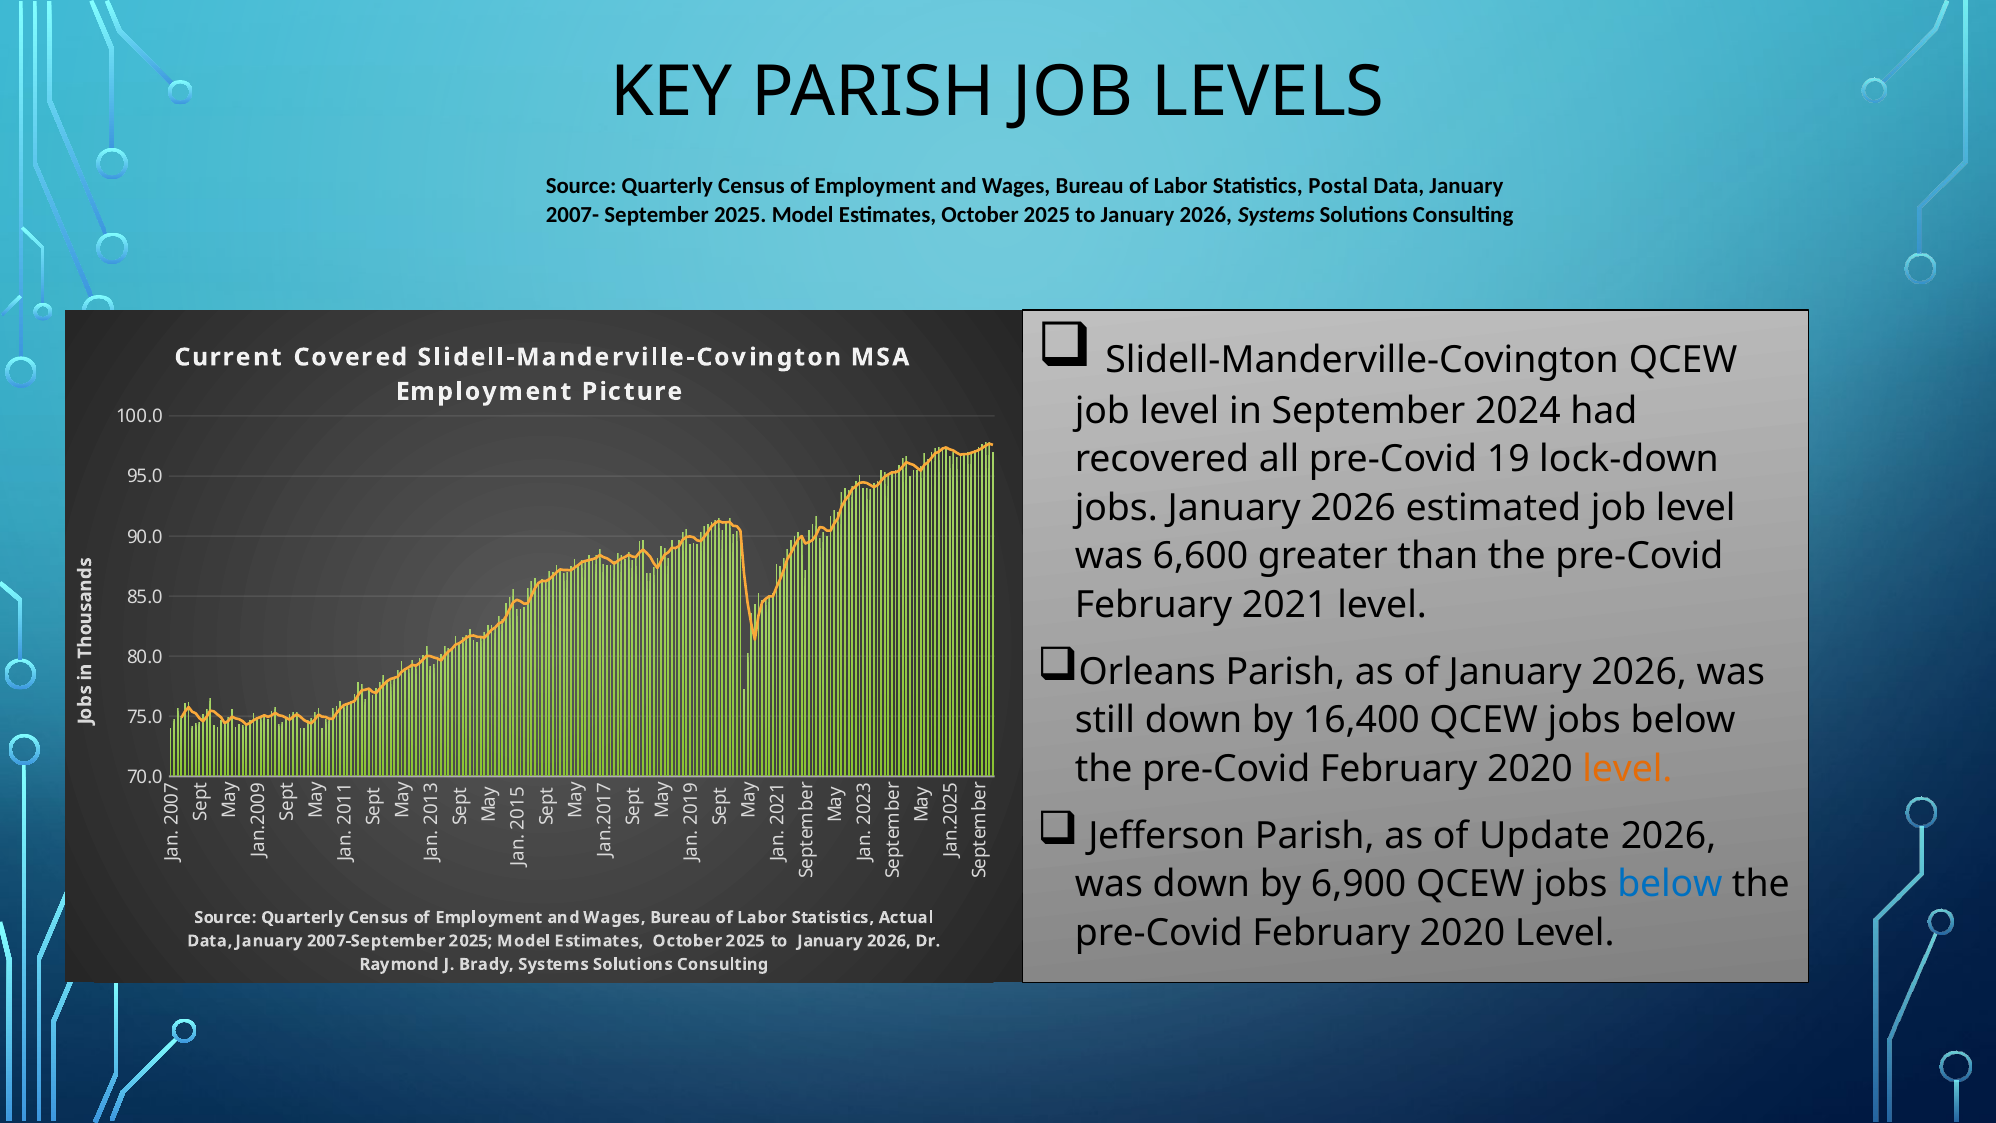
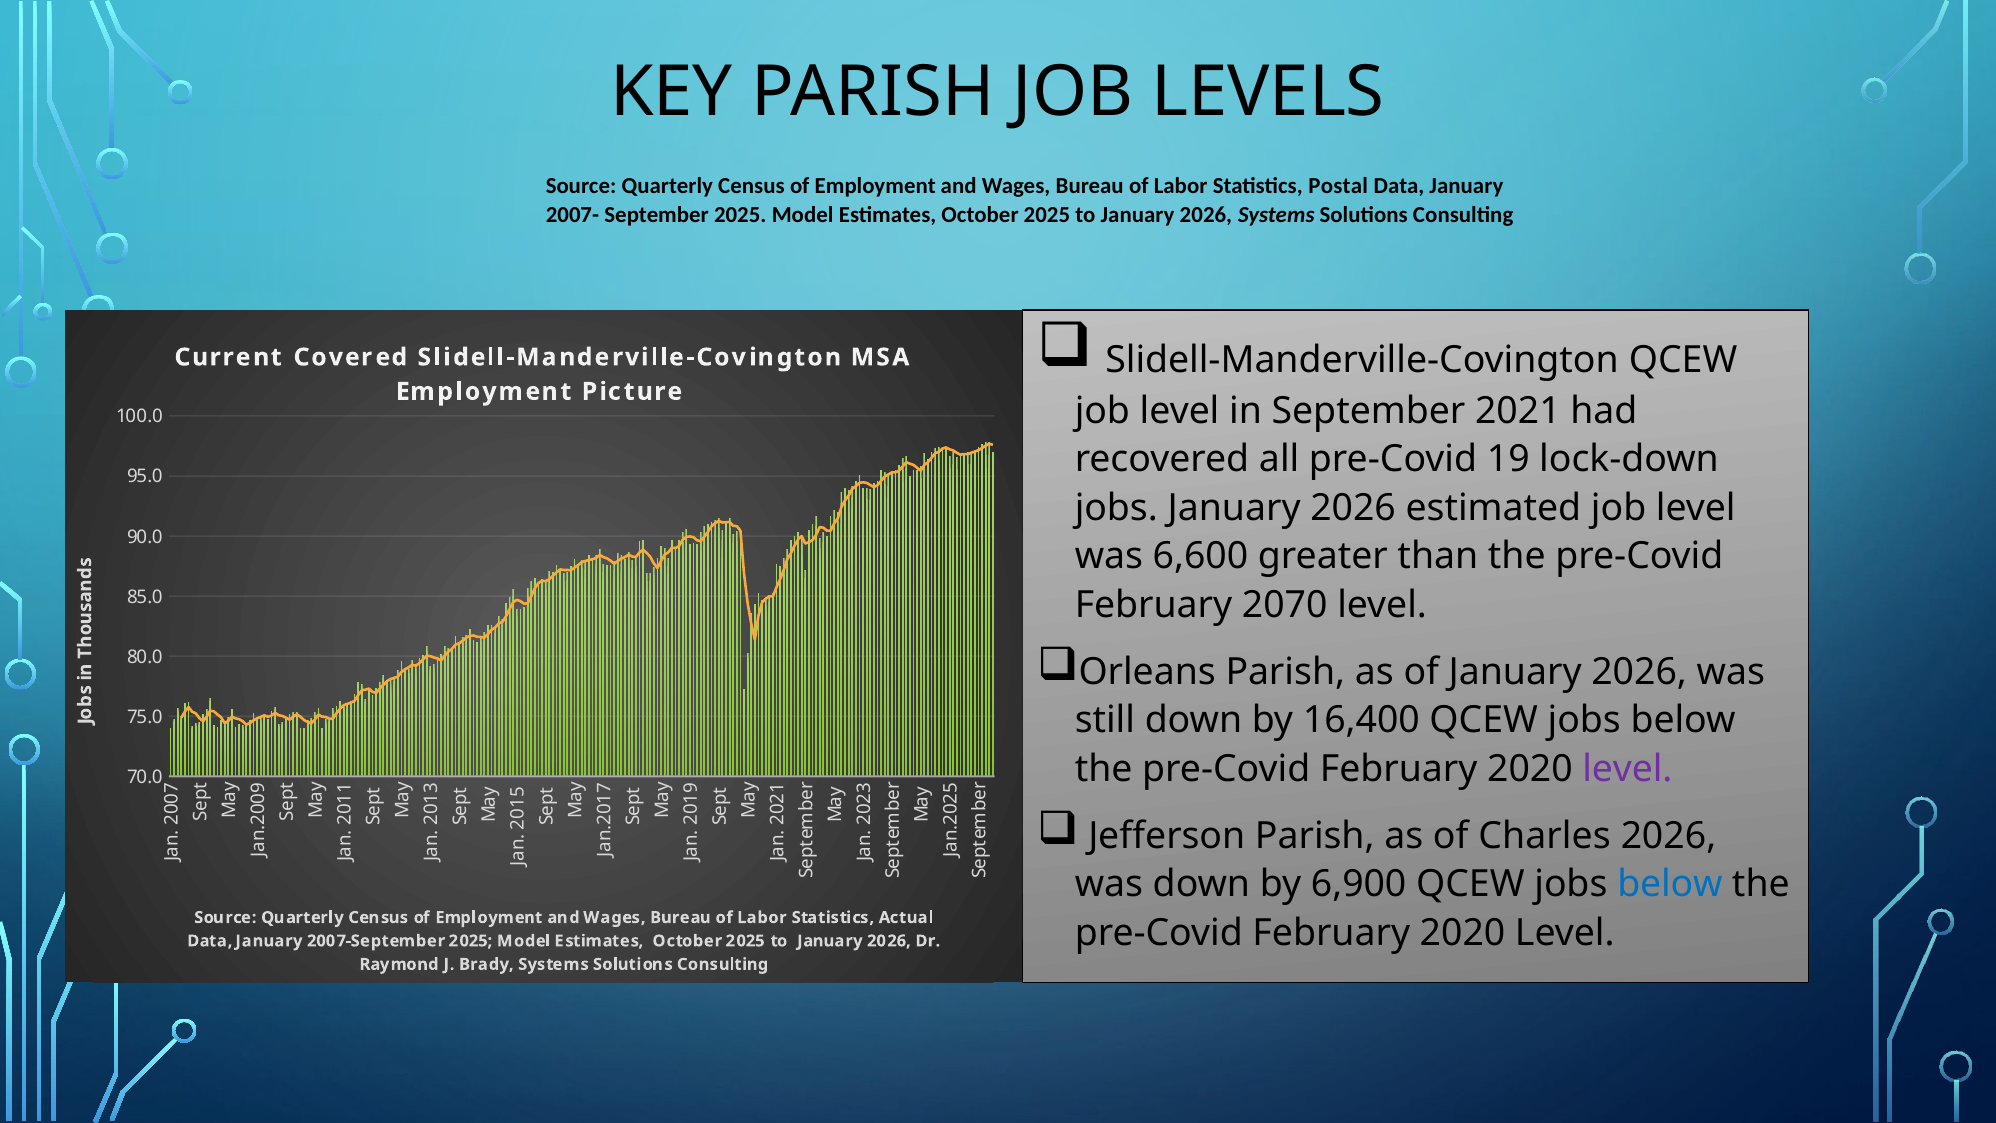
2024: 2024 -> 2021
2021: 2021 -> 2070
level at (1627, 769) colour: orange -> purple
Update: Update -> Charles
